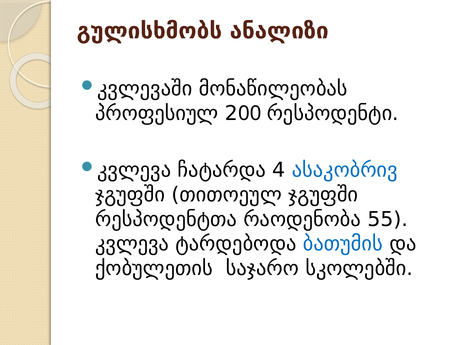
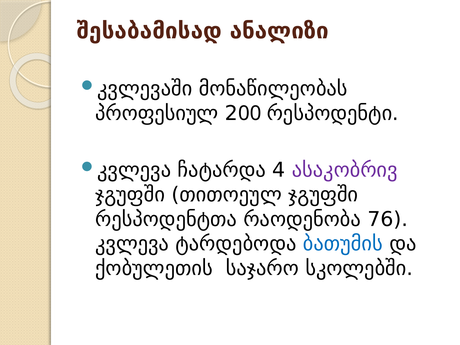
გულისხმობს: გულისხმობს -> შესაბამისად
ასაკობრივ colour: blue -> purple
55: 55 -> 76
